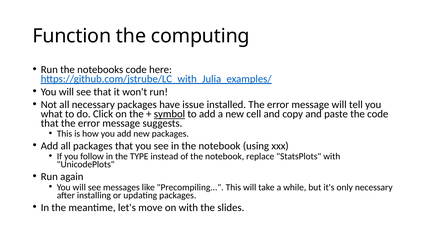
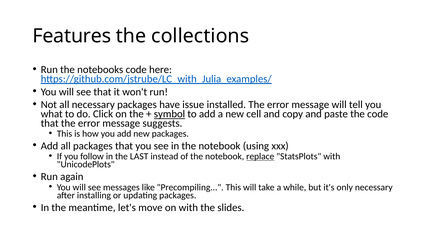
Function: Function -> Features
computing: computing -> collections
TYPE: TYPE -> LAST
replace underline: none -> present
